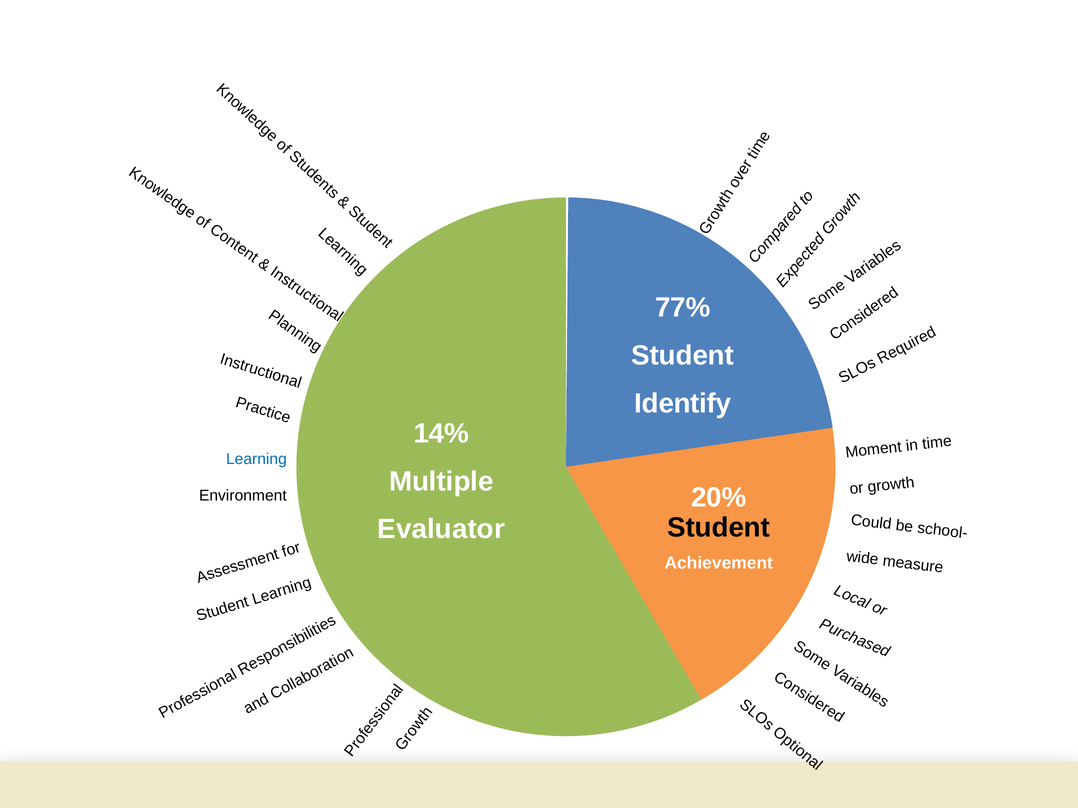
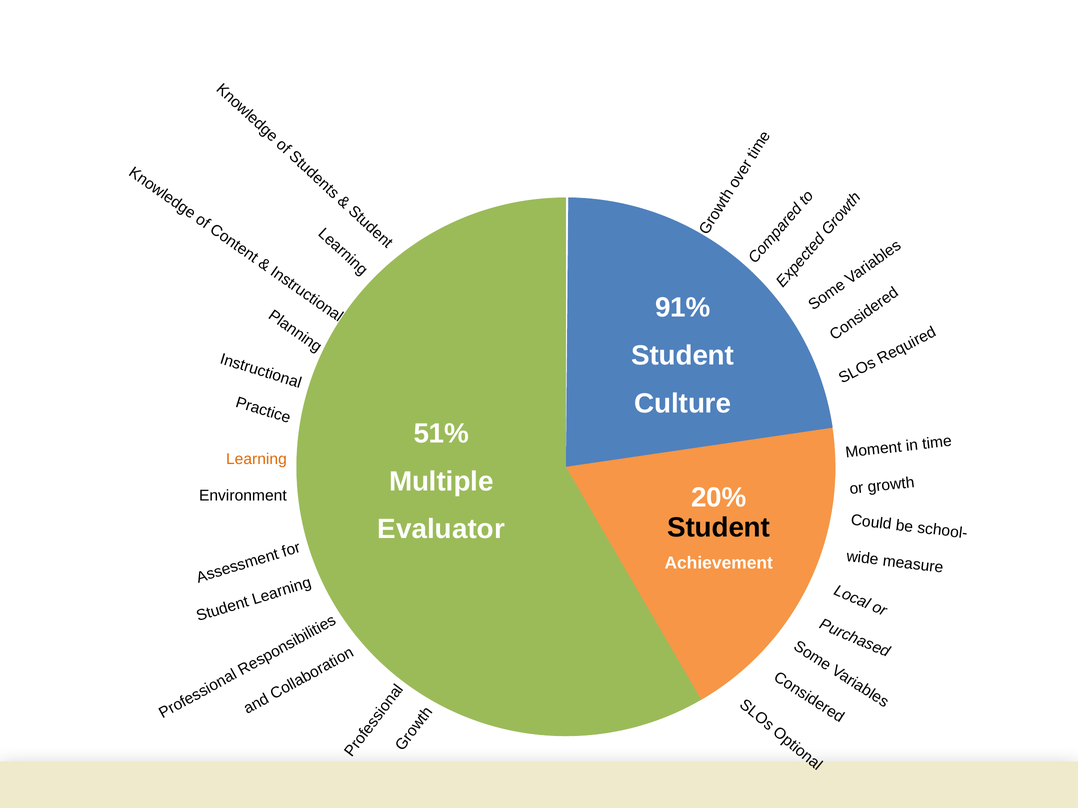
77%: 77% -> 91%
Identify: Identify -> Culture
14%: 14% -> 51%
Learning at (256, 459) colour: blue -> orange
